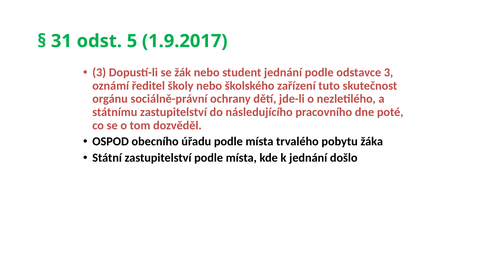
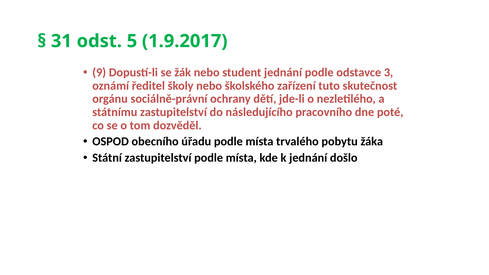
3 at (99, 73): 3 -> 9
